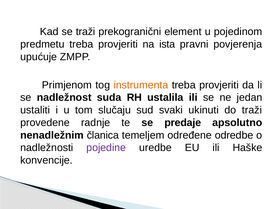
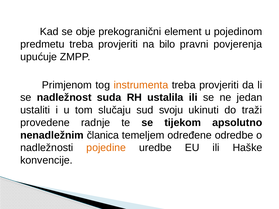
se traži: traži -> obje
ista: ista -> bilo
svaki: svaki -> svoju
predaje: predaje -> tijekom
pojedine colour: purple -> orange
